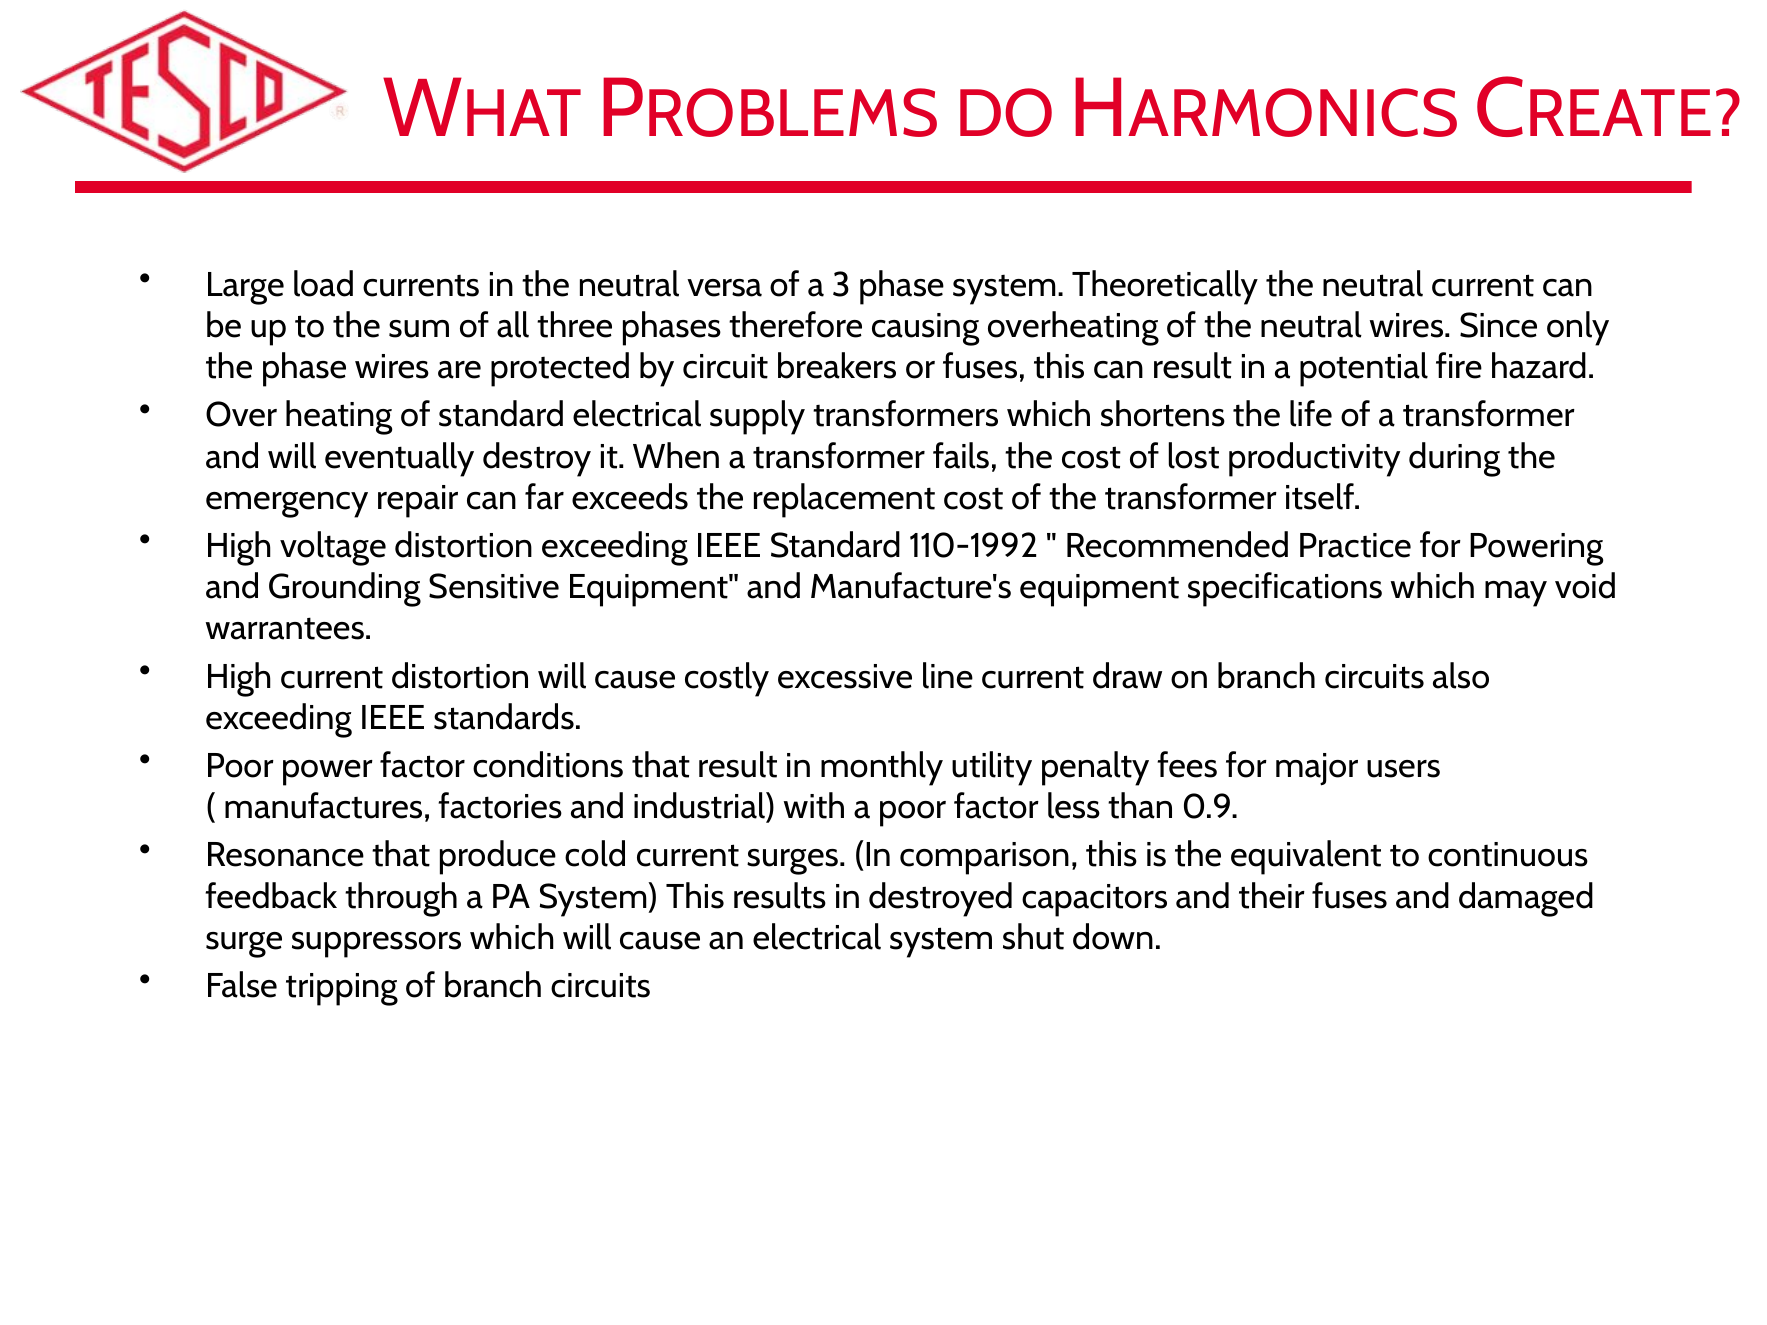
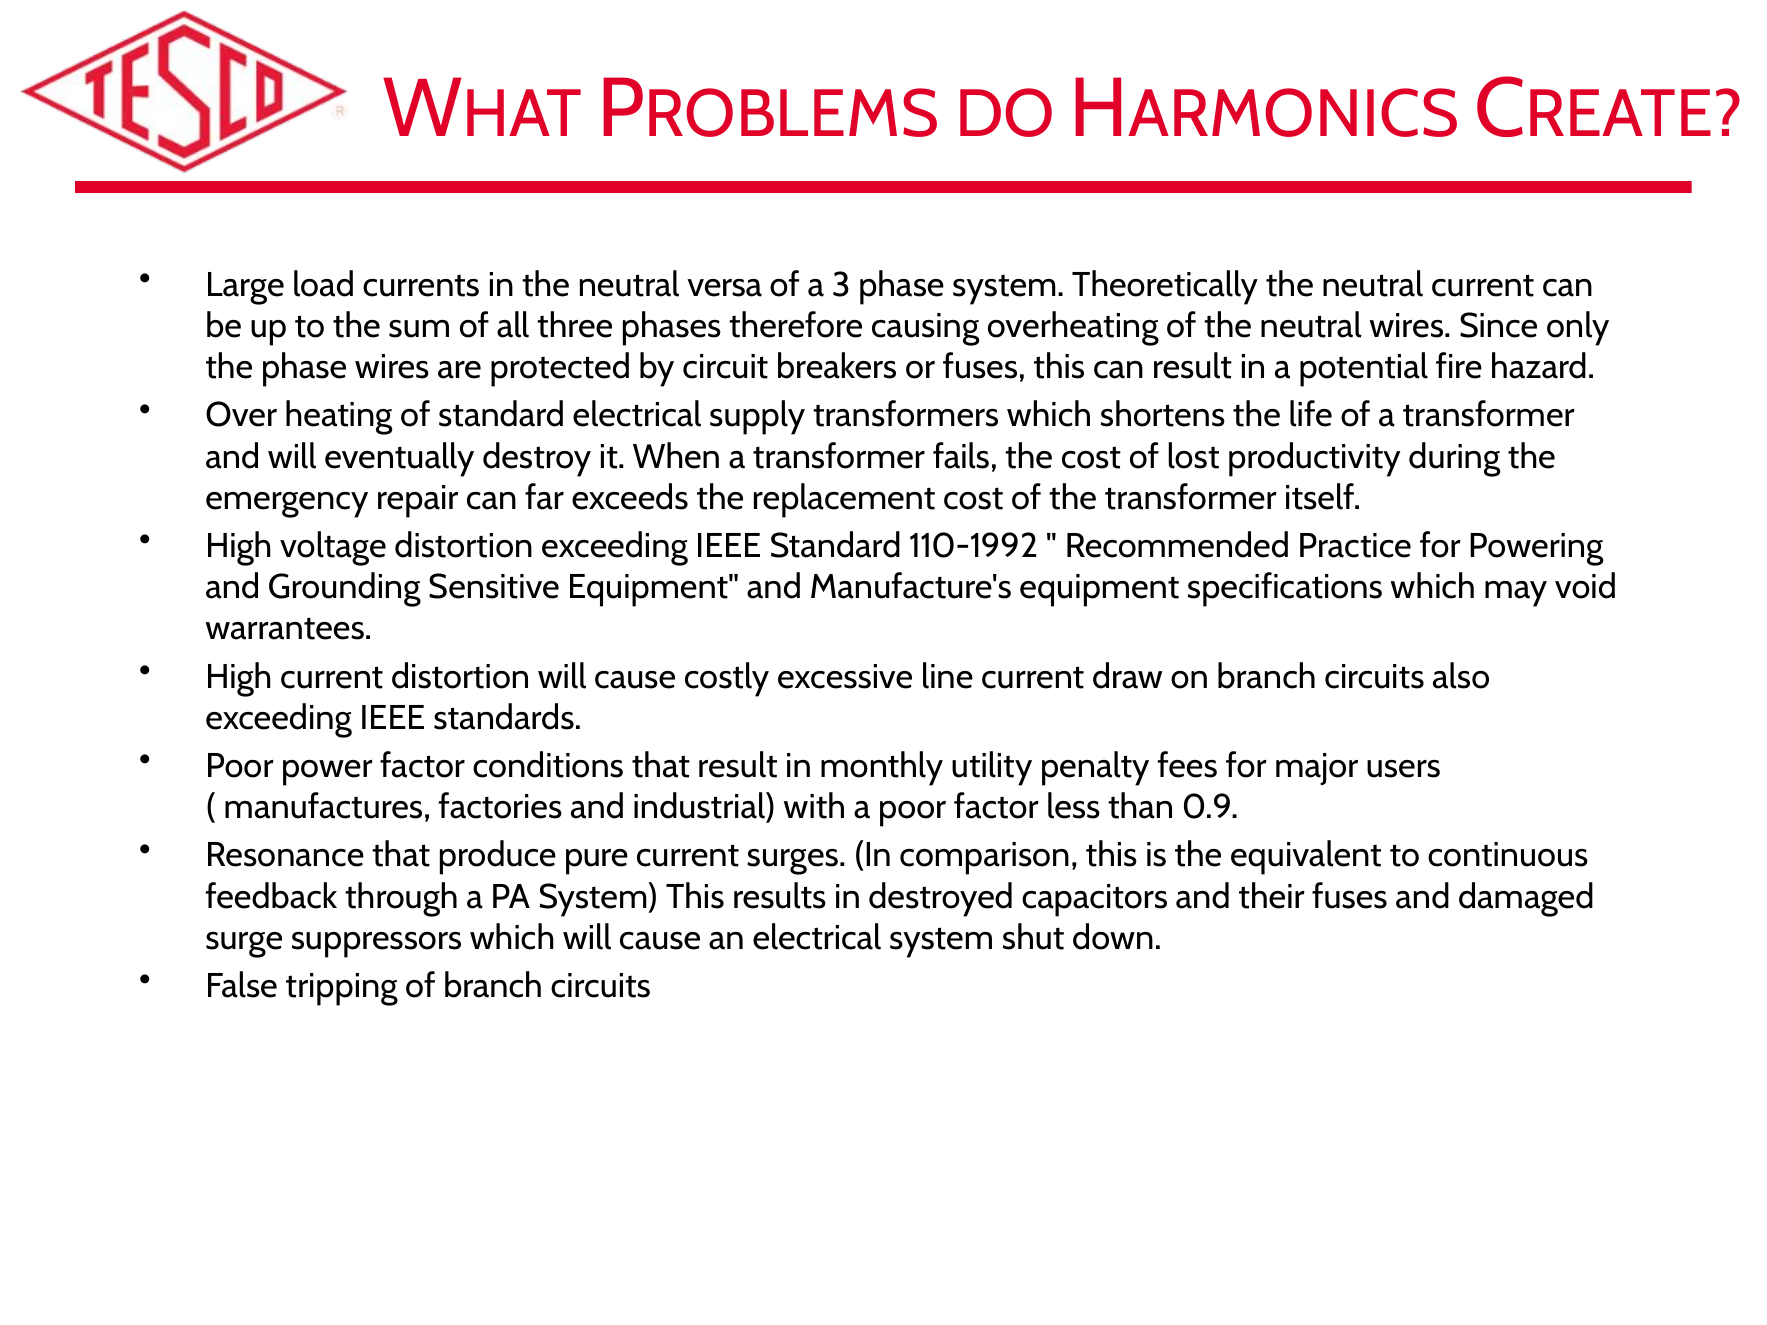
cold: cold -> pure
